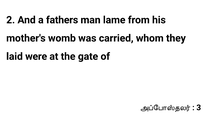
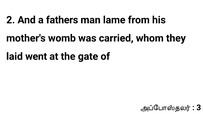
were: were -> went
